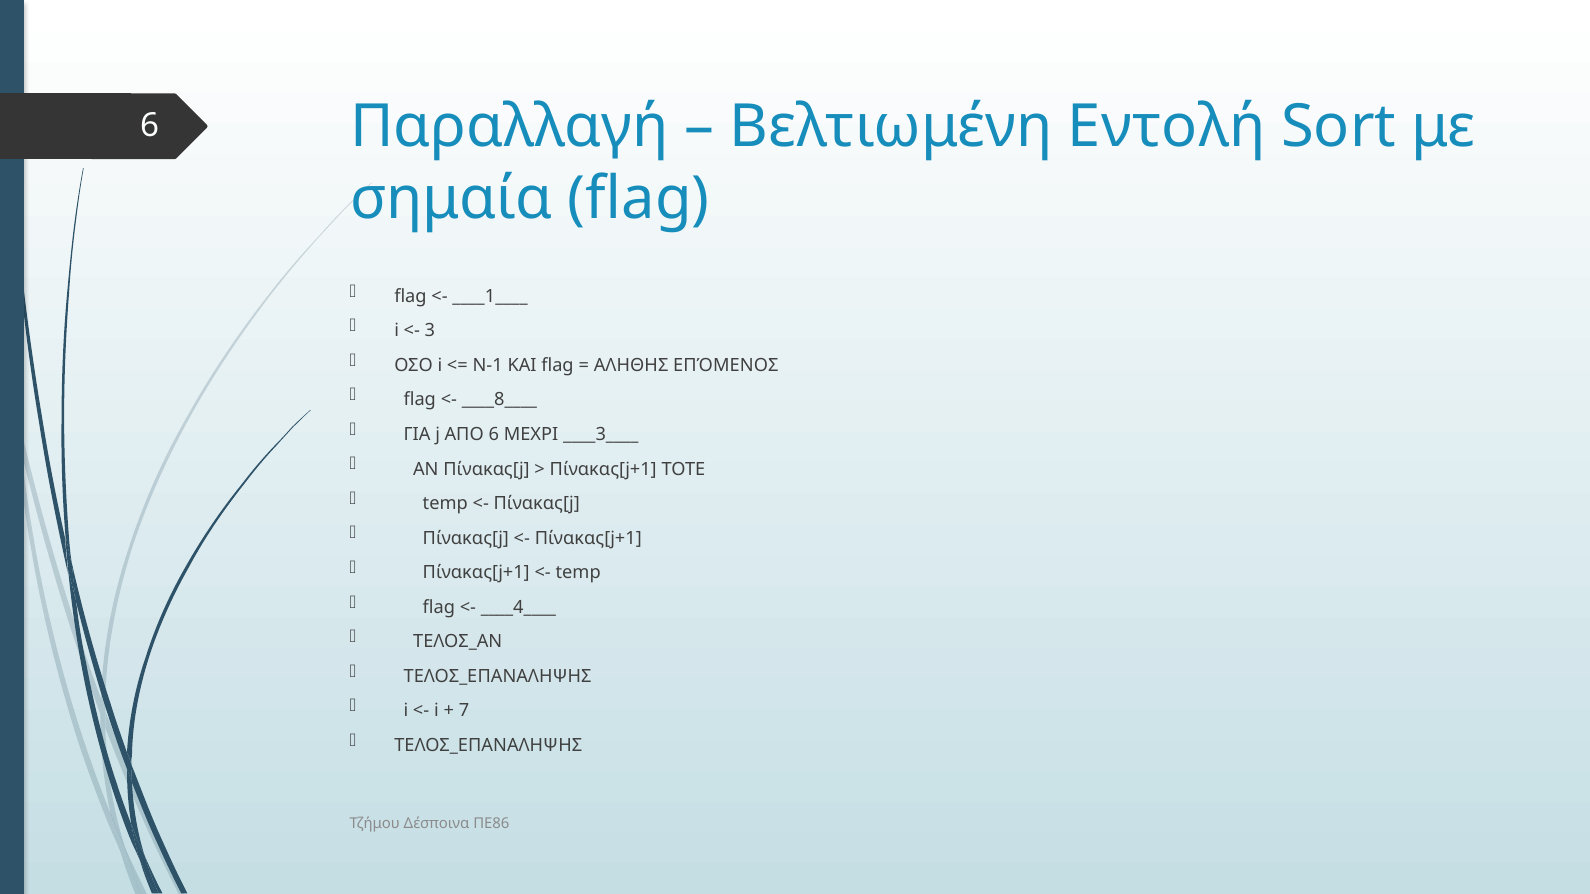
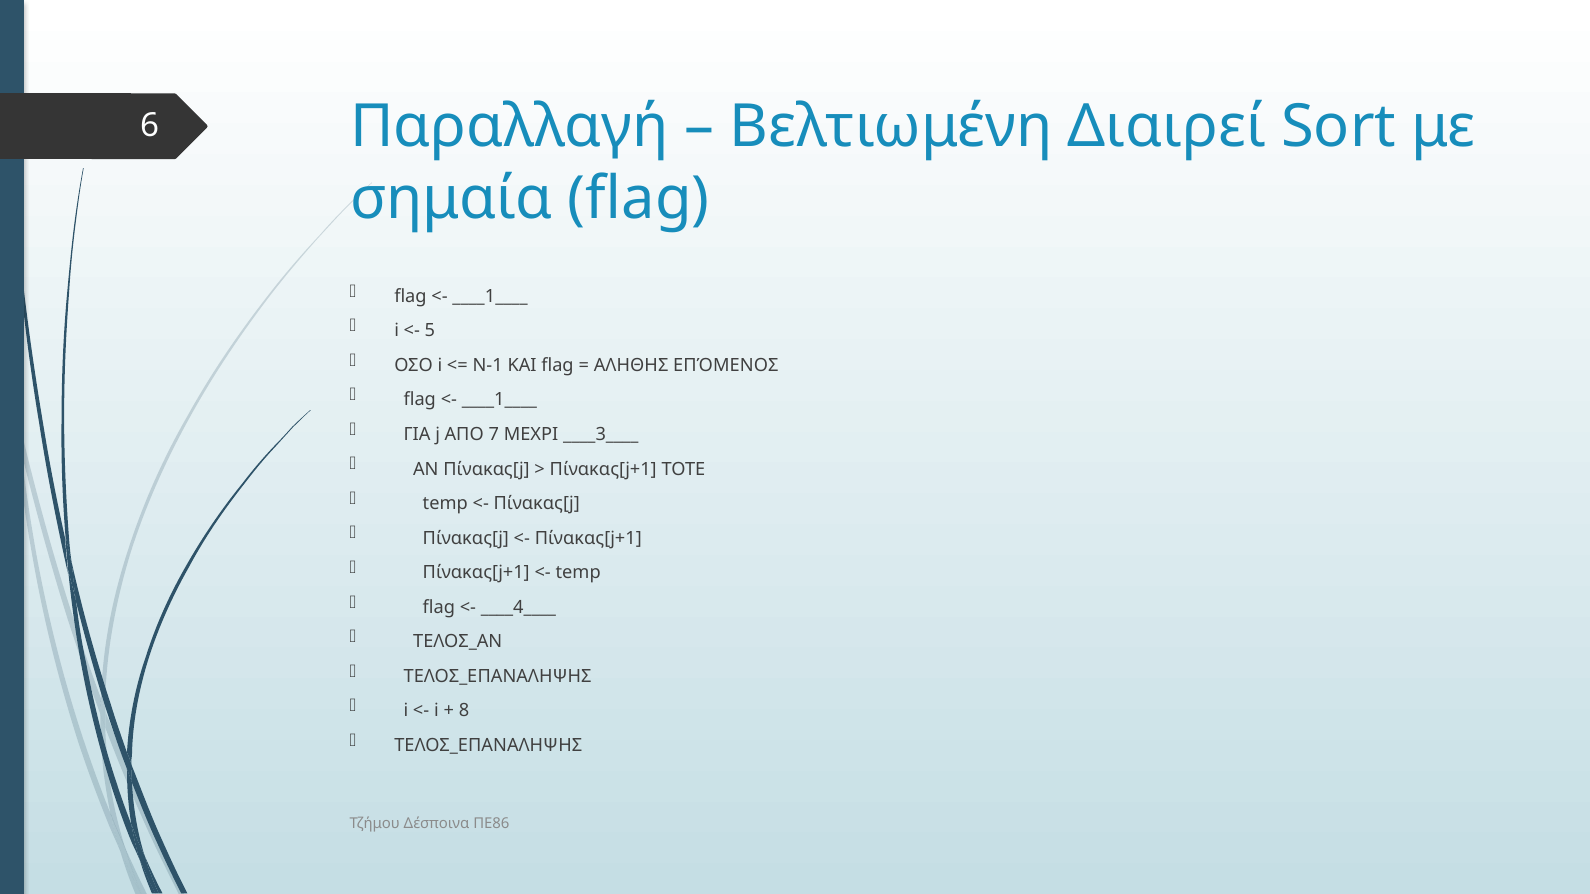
Εντολή: Εντολή -> Διαιρεί
3: 3 -> 5
____8____ at (499, 400): ____8____ -> ____1____
ΑΠΟ 6: 6 -> 7
7: 7 -> 8
